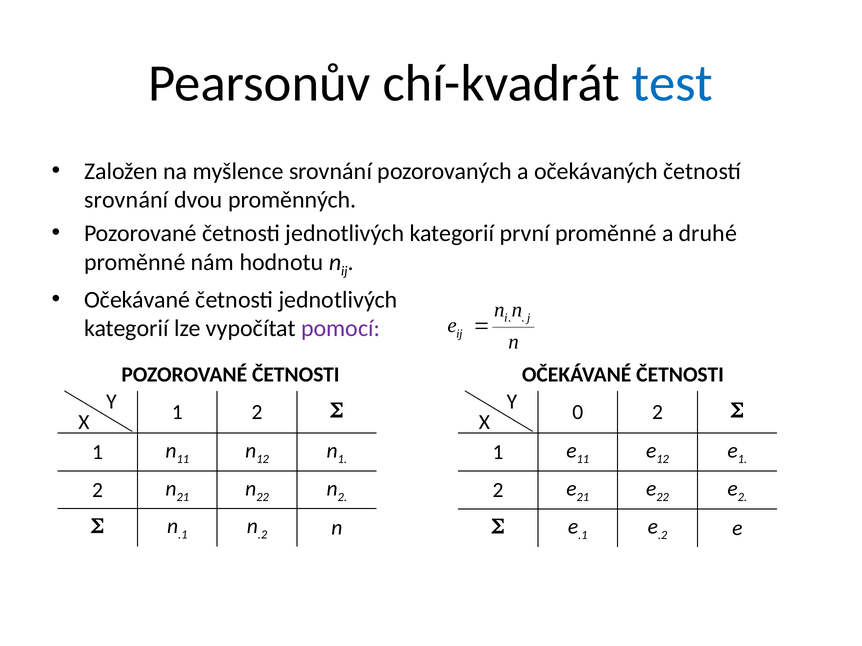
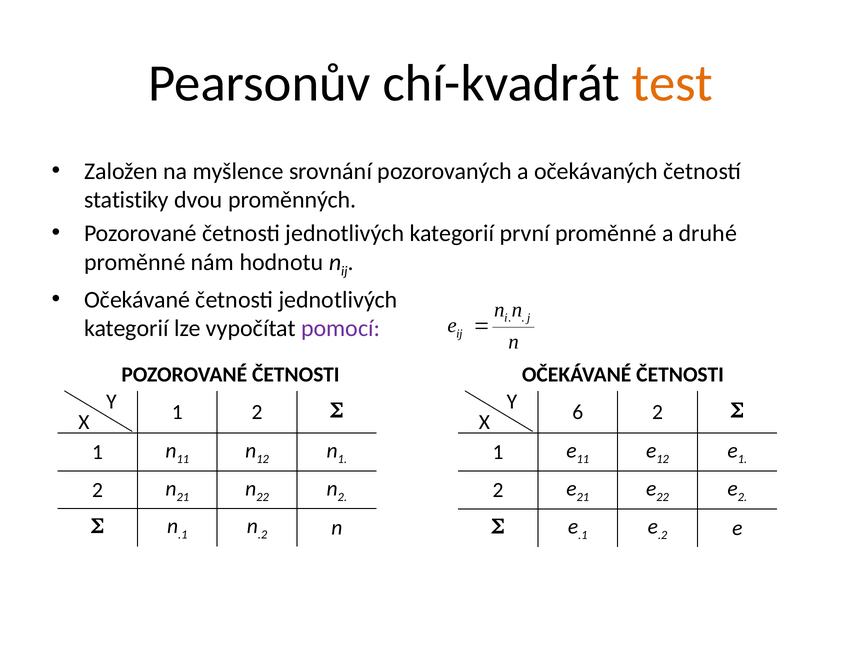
test colour: blue -> orange
srovnání at (126, 200): srovnání -> statistiky
0: 0 -> 6
